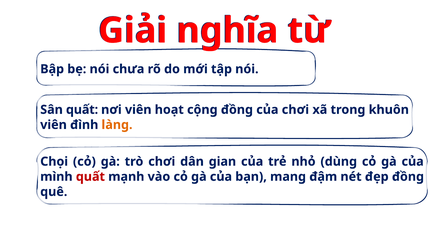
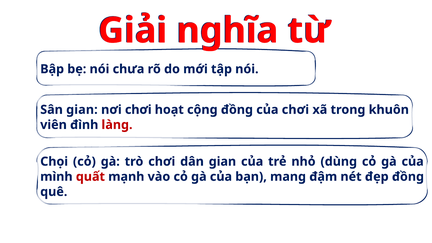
Sân quất: quất -> gian
nơi viên: viên -> chơi
làng colour: orange -> red
